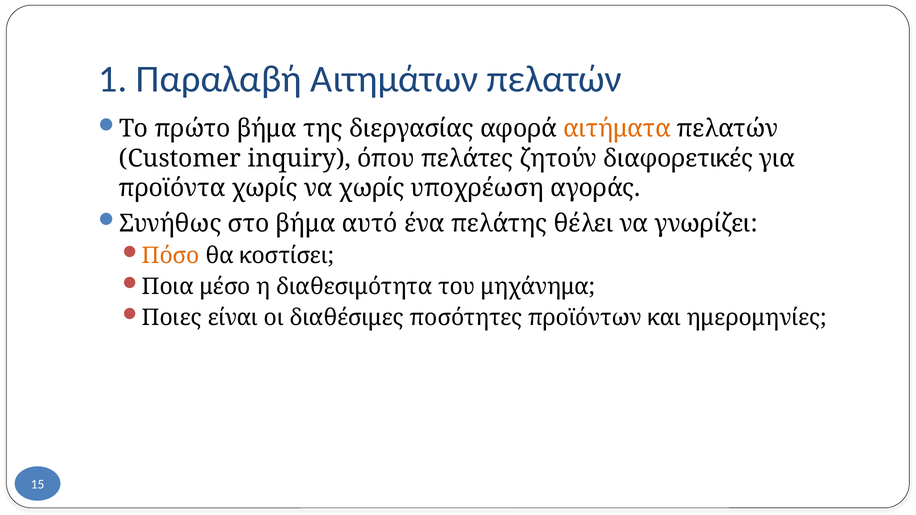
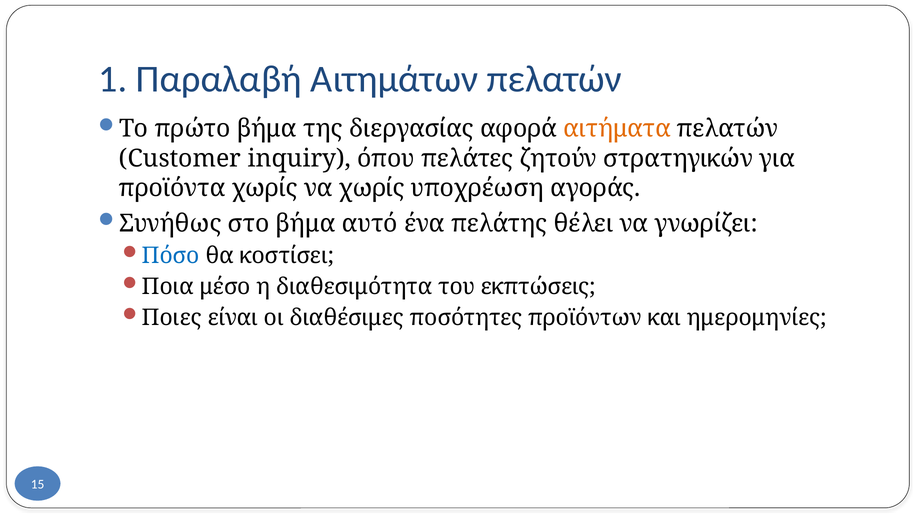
διαφορετικές: διαφορετικές -> στρατηγικών
Πόσο colour: orange -> blue
μηχάνημα: μηχάνημα -> εκπτώσεις
